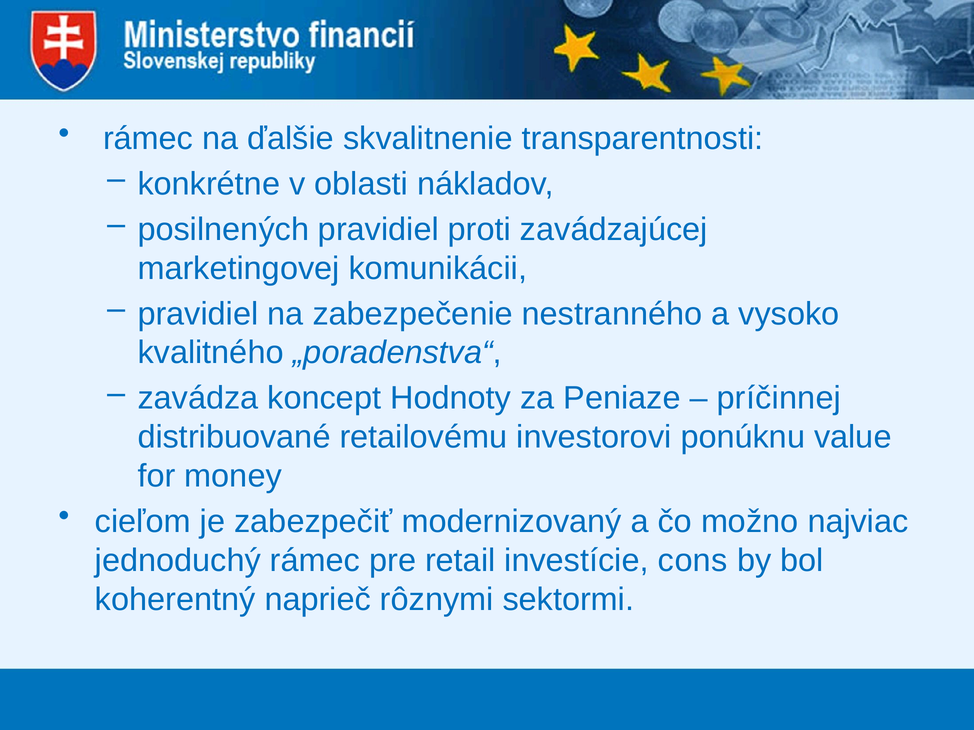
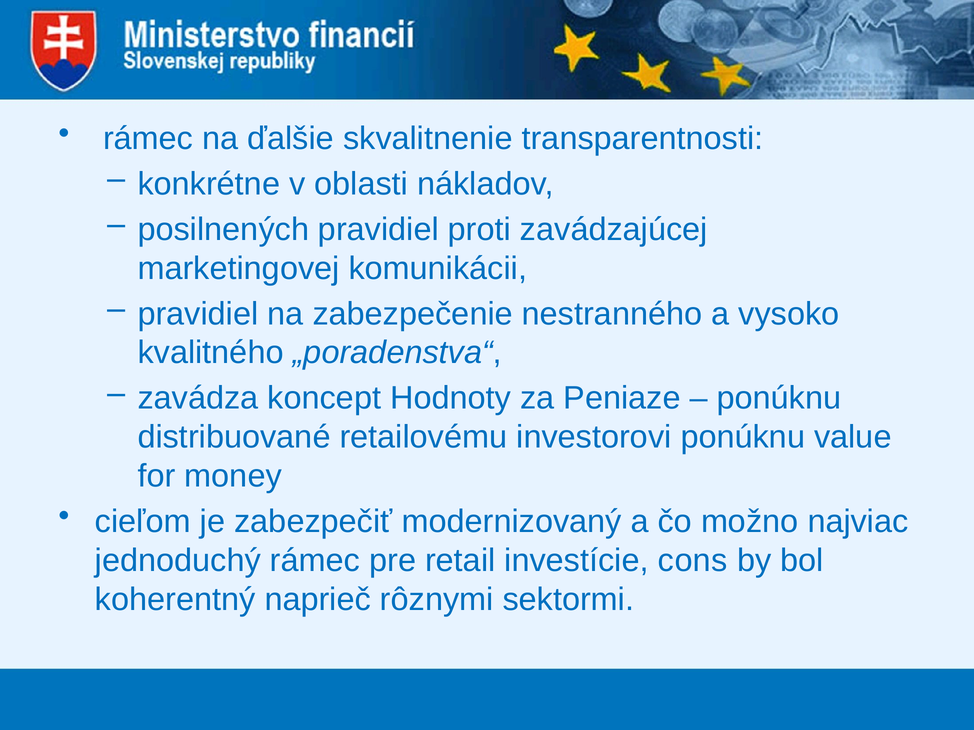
príčinnej at (779, 398): príčinnej -> ponúknu
